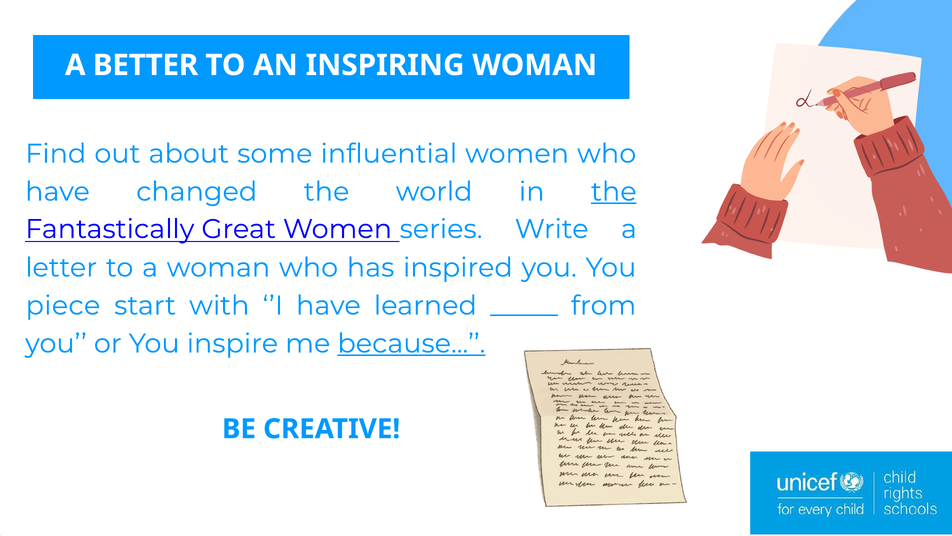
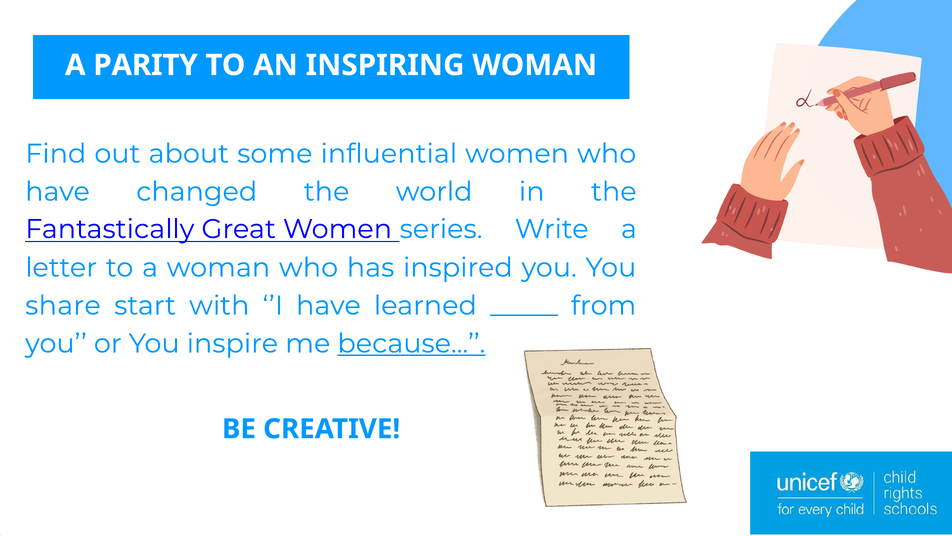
BETTER: BETTER -> PARITY
the at (614, 192) underline: present -> none
piece: piece -> share
